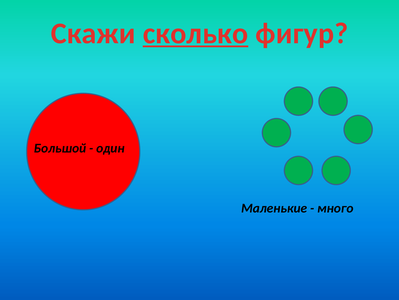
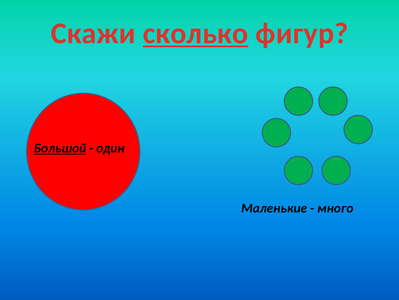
Большой underline: none -> present
